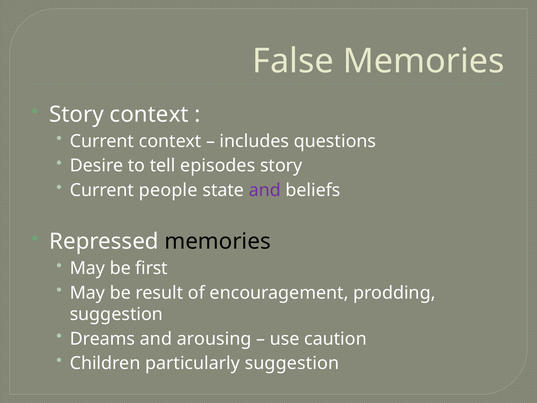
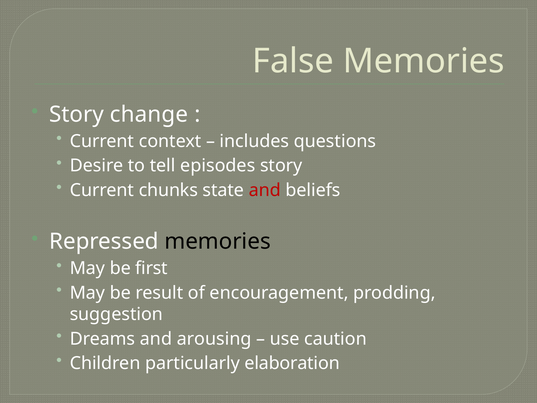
Story context: context -> change
people: people -> chunks
and at (265, 190) colour: purple -> red
particularly suggestion: suggestion -> elaboration
